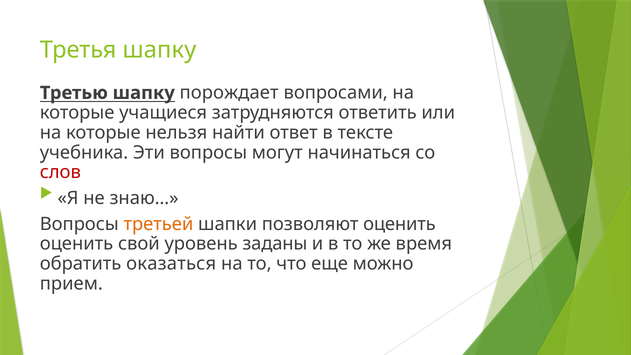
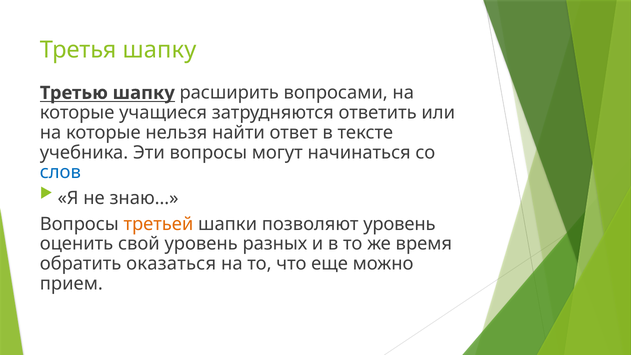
порождает: порождает -> расширить
слов colour: red -> blue
позволяют оценить: оценить -> уровень
заданы: заданы -> разных
